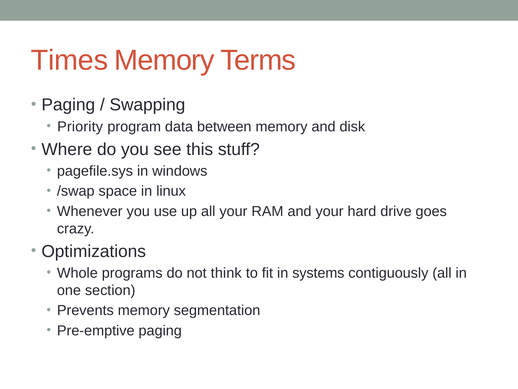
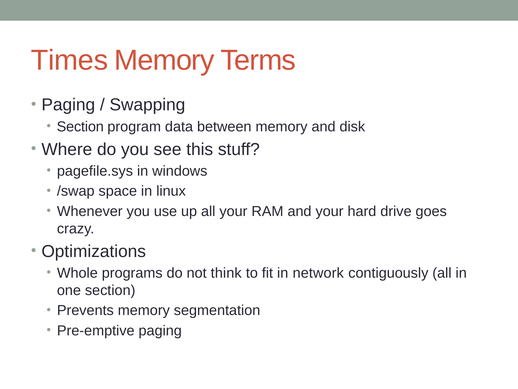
Priority at (80, 126): Priority -> Section
systems: systems -> network
